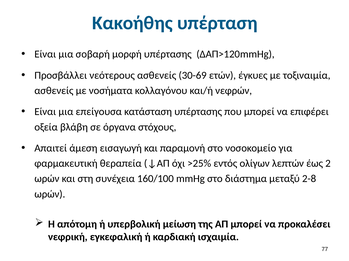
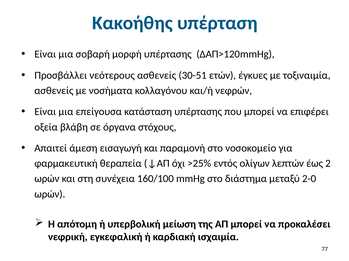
30-69: 30-69 -> 30-51
2-8: 2-8 -> 2-0
